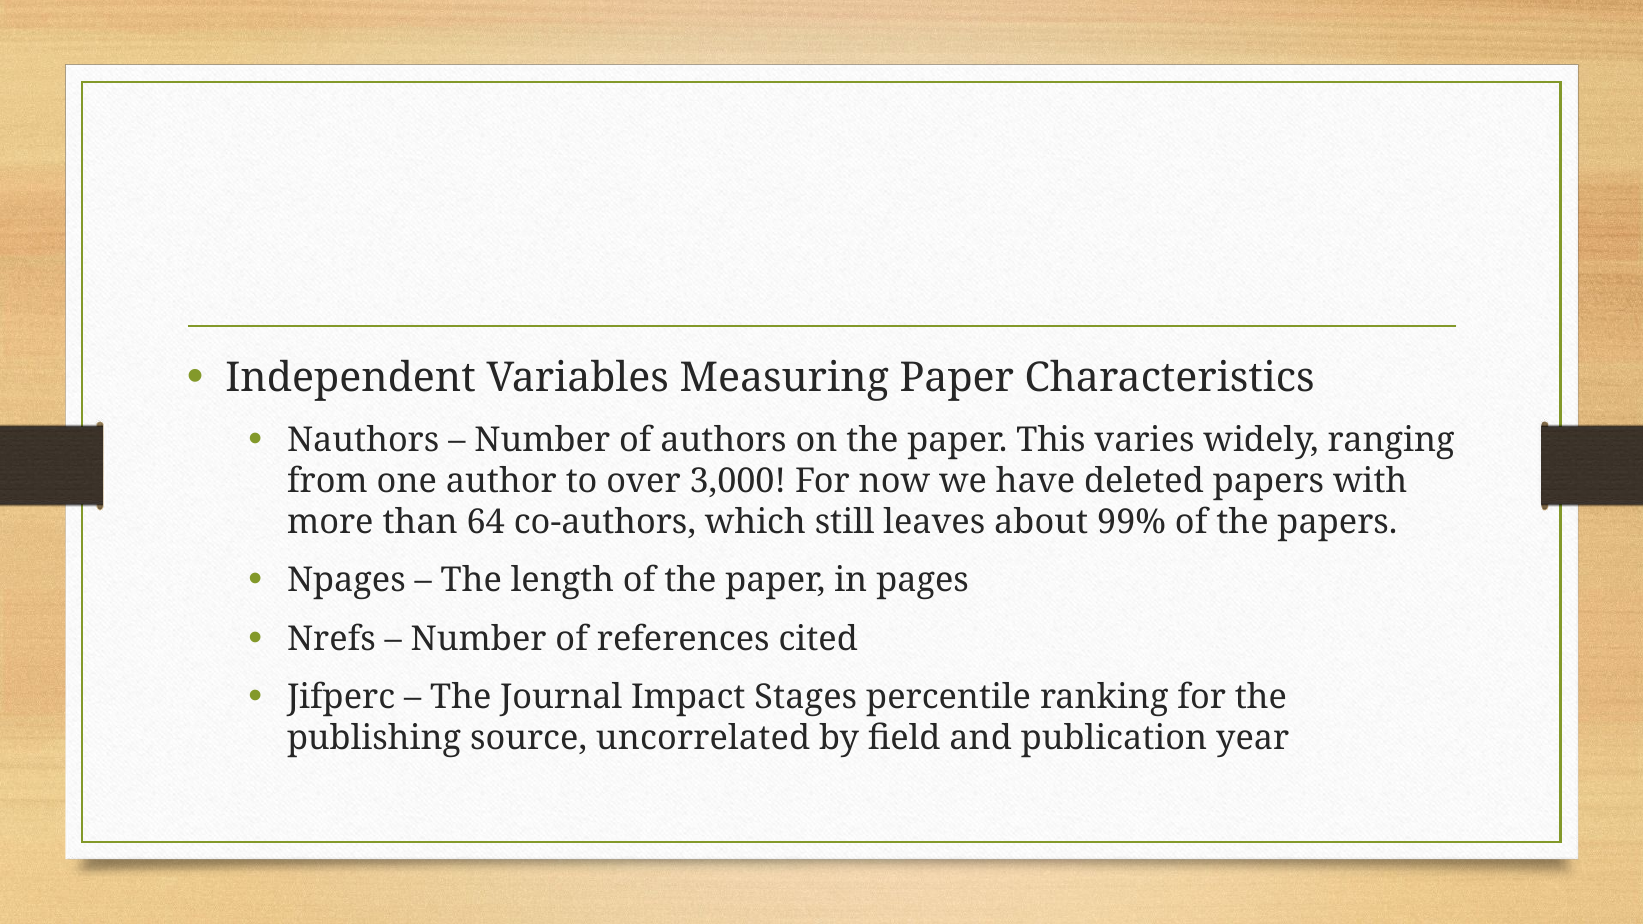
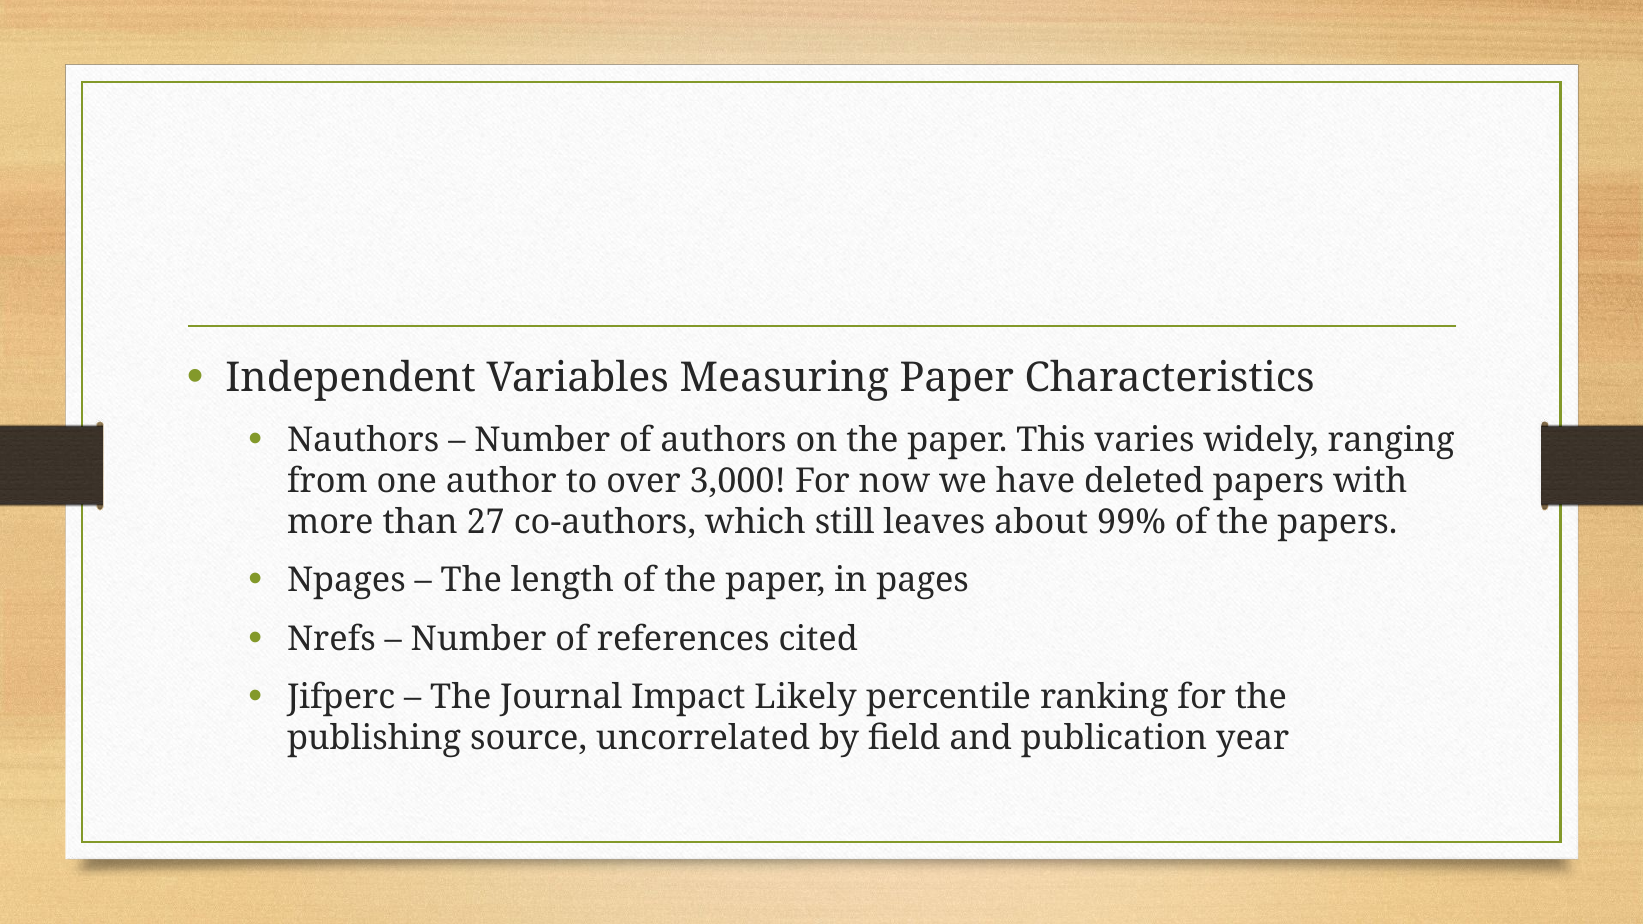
64: 64 -> 27
Stages: Stages -> Likely
